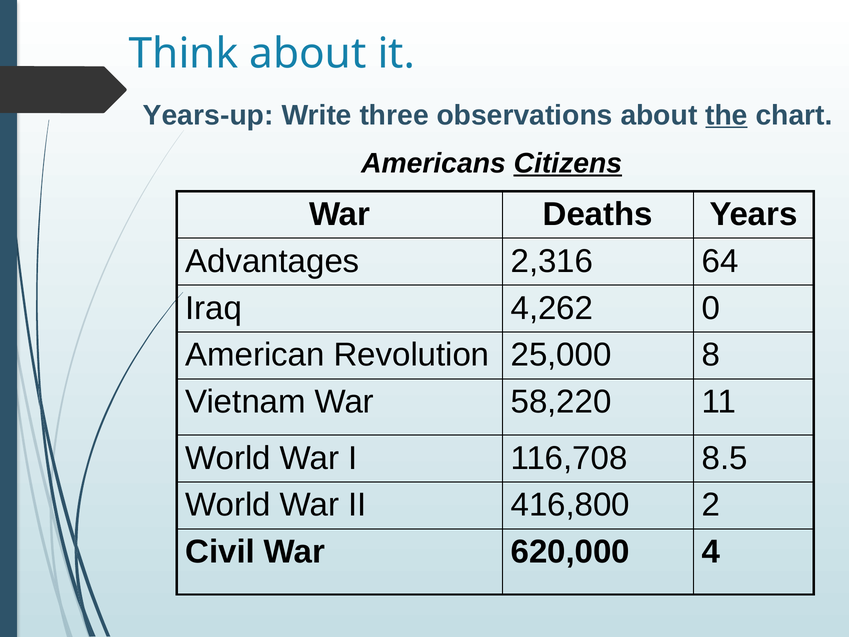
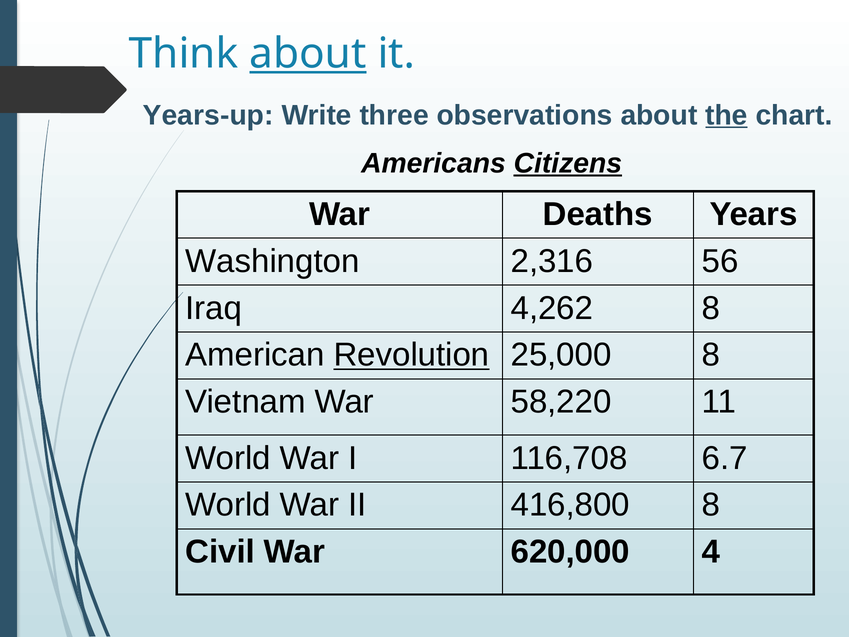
about at (308, 54) underline: none -> present
Advantages: Advantages -> Washington
64: 64 -> 56
4,262 0: 0 -> 8
Revolution underline: none -> present
8.5: 8.5 -> 6.7
416,800 2: 2 -> 8
